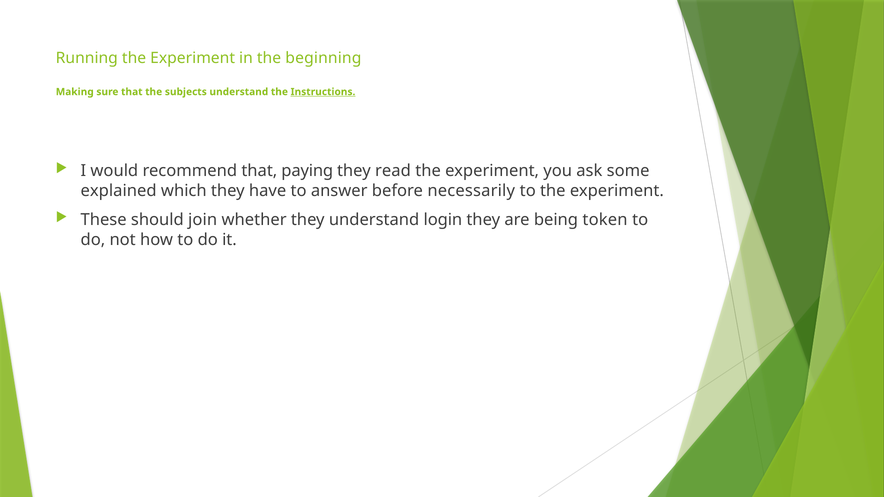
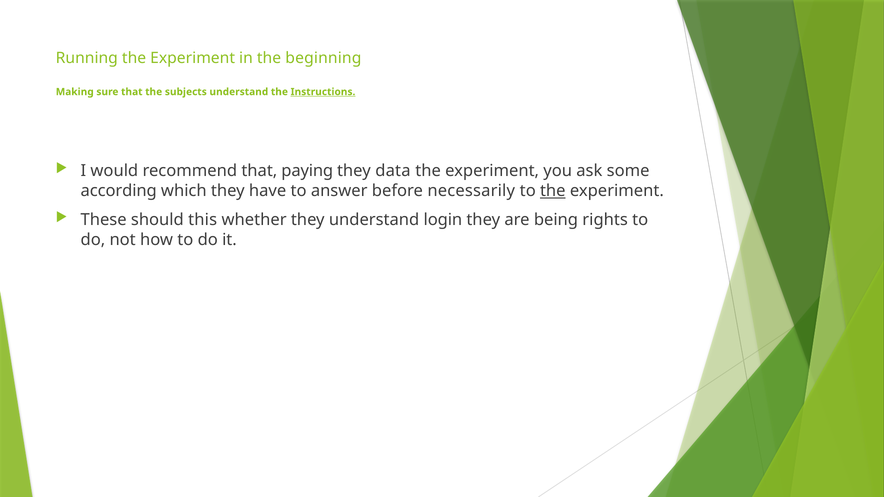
read: read -> data
explained: explained -> according
the at (553, 191) underline: none -> present
join: join -> this
token: token -> rights
